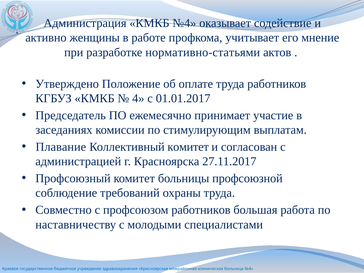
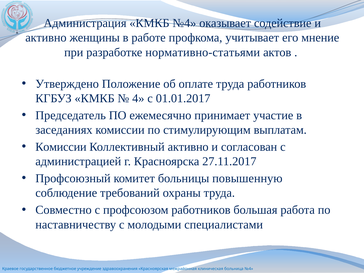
Плавание at (61, 147): Плавание -> Комиссии
Коллективный комитет: комитет -> активно
профсоюзной: профсоюзной -> повышенную
